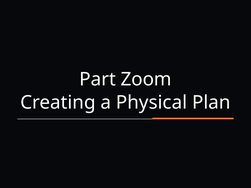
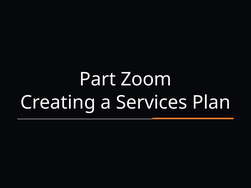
Physical: Physical -> Services
